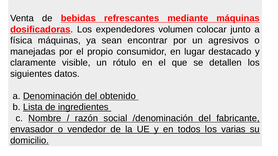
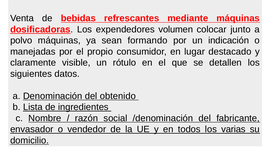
física: física -> polvo
encontrar: encontrar -> formando
agresivos: agresivos -> indicación
